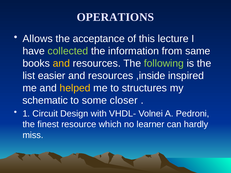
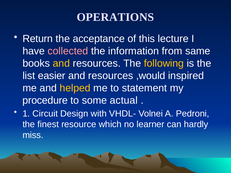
Allows: Allows -> Return
collected colour: light green -> pink
following colour: light green -> yellow
,inside: ,inside -> ,would
structures: structures -> statement
schematic: schematic -> procedure
closer: closer -> actual
